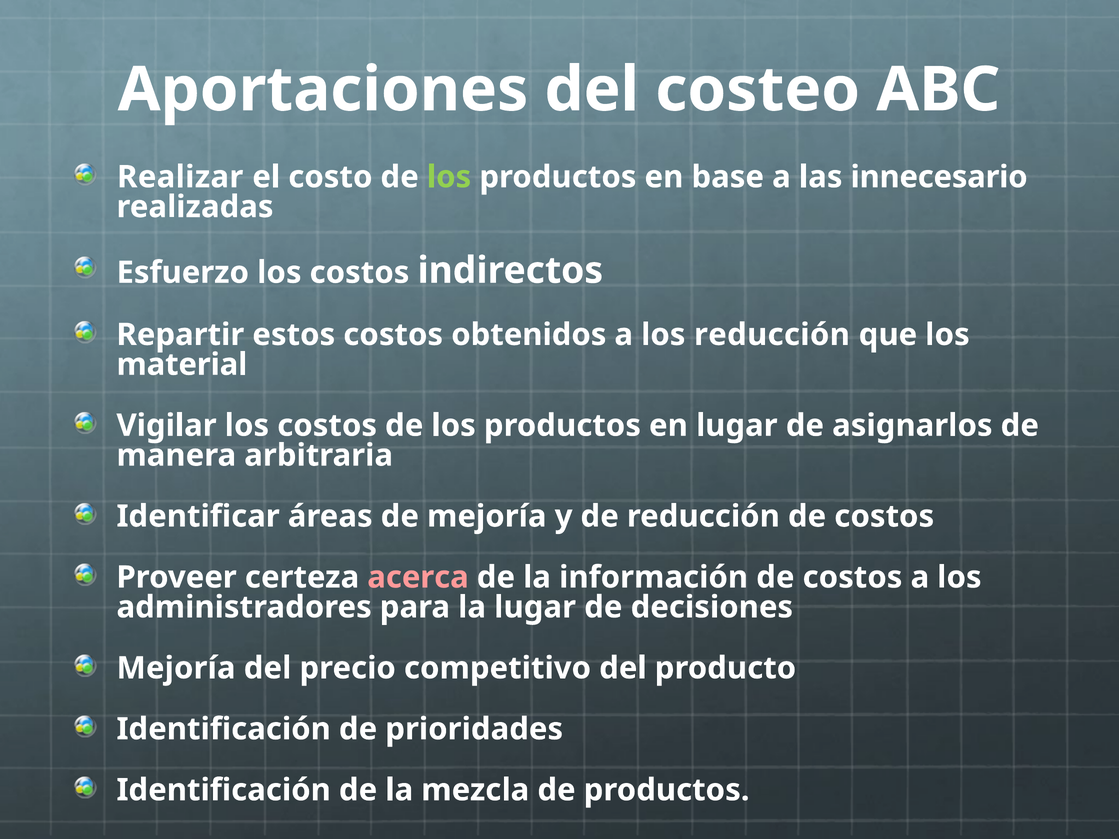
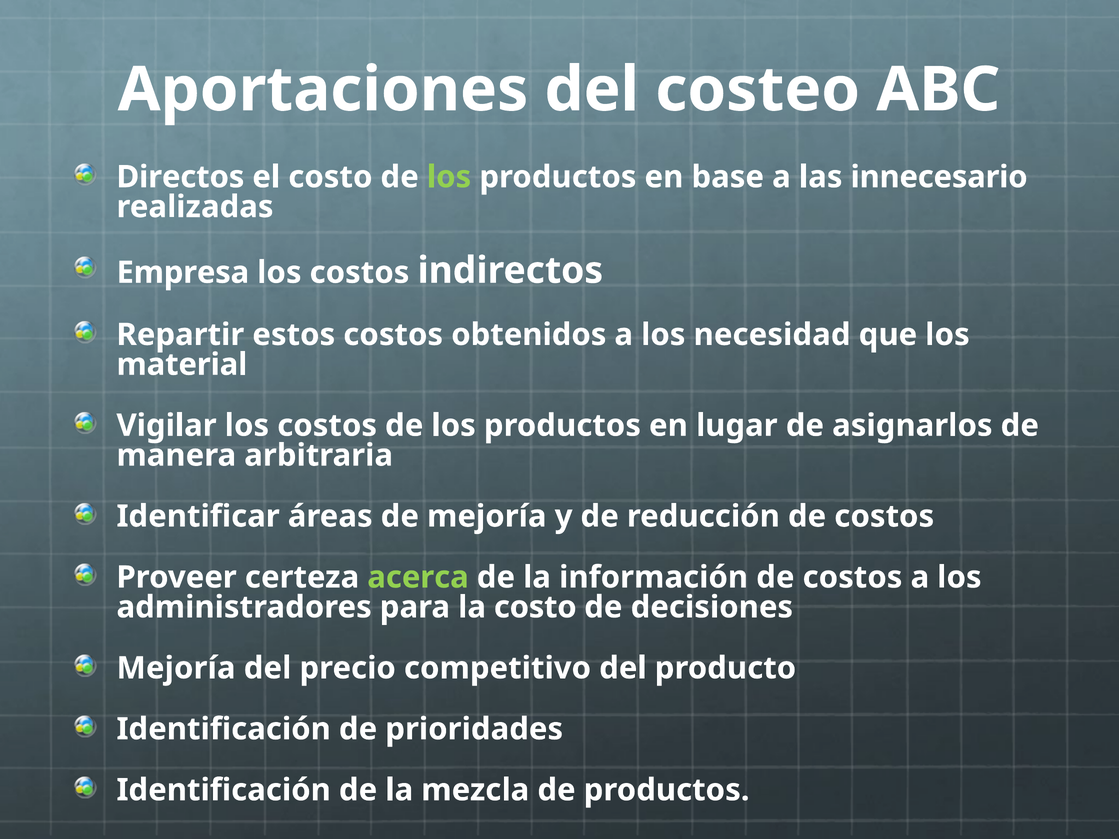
Realizar: Realizar -> Directos
Esfuerzo: Esfuerzo -> Empresa
los reducción: reducción -> necesidad
acerca colour: pink -> light green
la lugar: lugar -> costo
